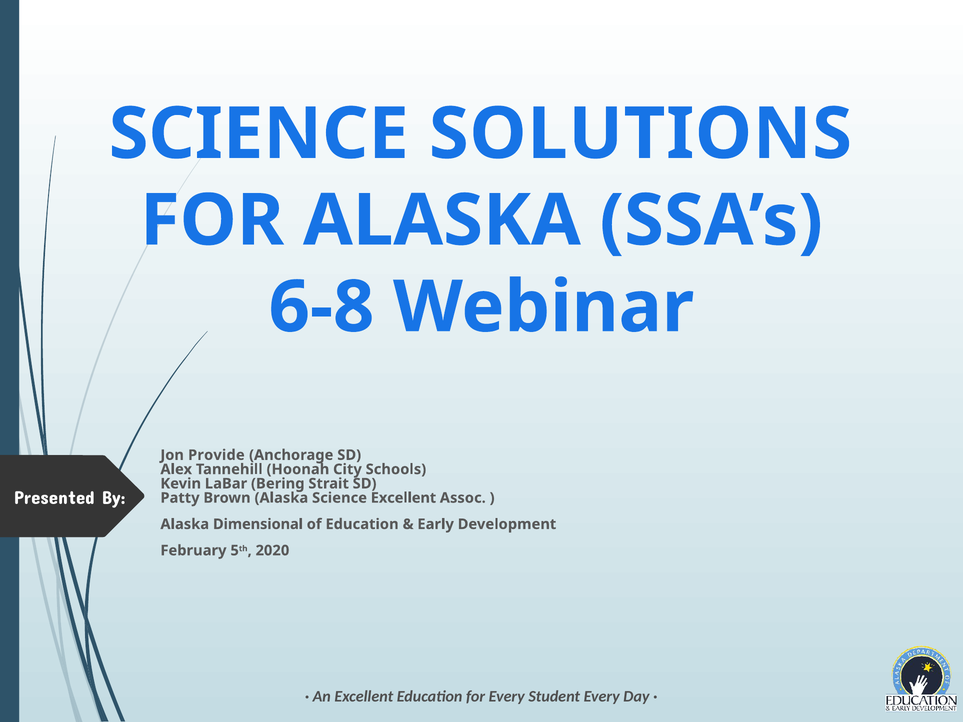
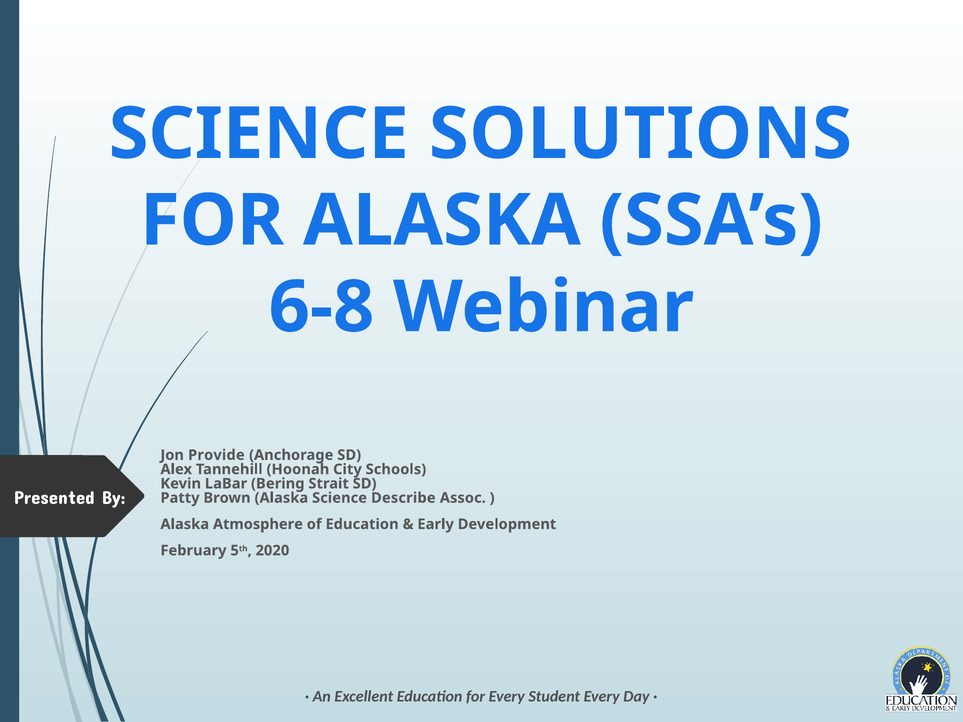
Science Excellent: Excellent -> Describe
Dimensional: Dimensional -> Atmosphere
